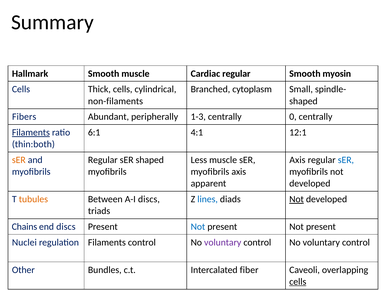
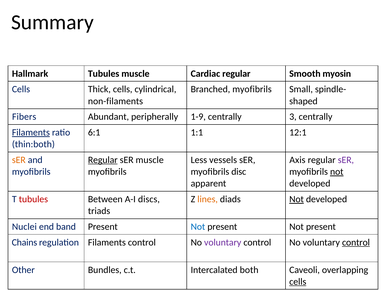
Hallmark Smooth: Smooth -> Tubules
Branched cytoplasm: cytoplasm -> myofibrils
1-3: 1-3 -> 1-9
0: 0 -> 3
4:1: 4:1 -> 1:1
Regular at (103, 160) underline: none -> present
sER shaped: shaped -> muscle
Less muscle: muscle -> vessels
sER at (346, 160) colour: blue -> purple
myofibrils axis: axis -> disc
not at (337, 171) underline: none -> present
tubules at (33, 199) colour: orange -> red
lines colour: blue -> orange
Chains: Chains -> Nuclei
end discs: discs -> band
Nuclei: Nuclei -> Chains
control at (356, 242) underline: none -> present
fiber: fiber -> both
